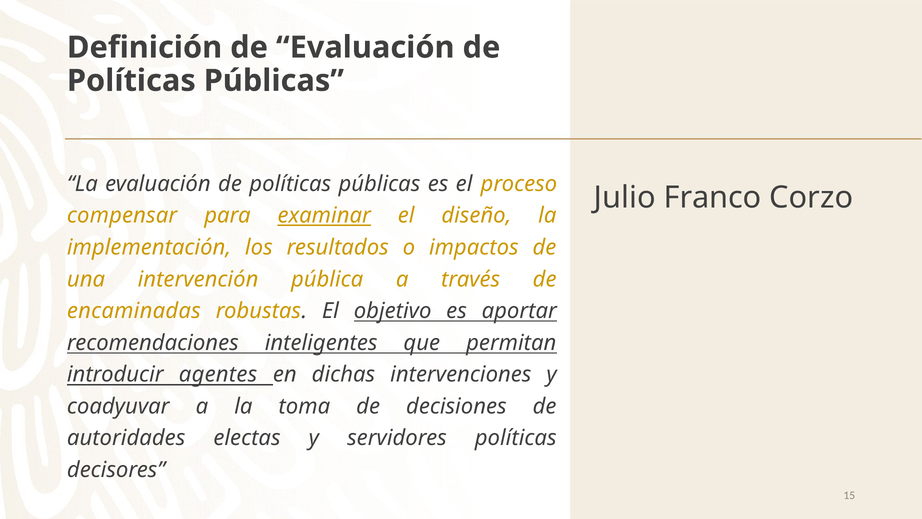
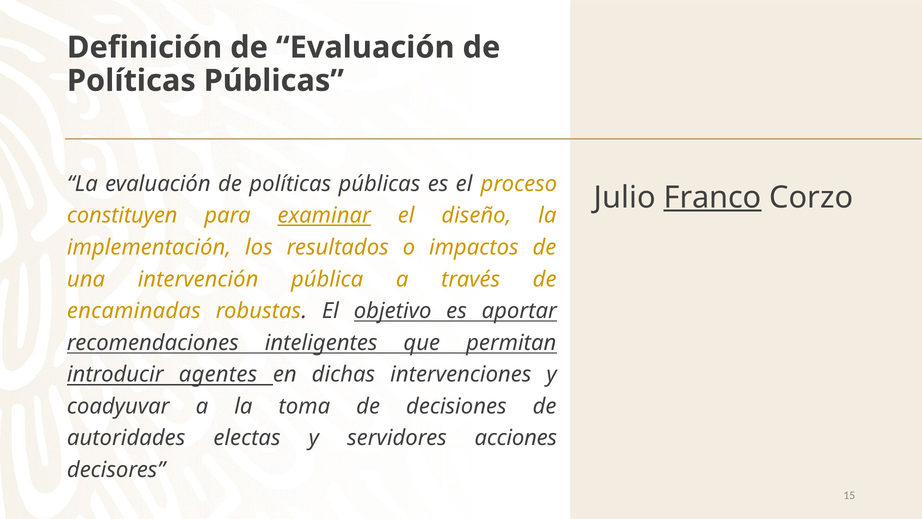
Franco underline: none -> present
compensar: compensar -> constituyen
servidores políticas: políticas -> acciones
